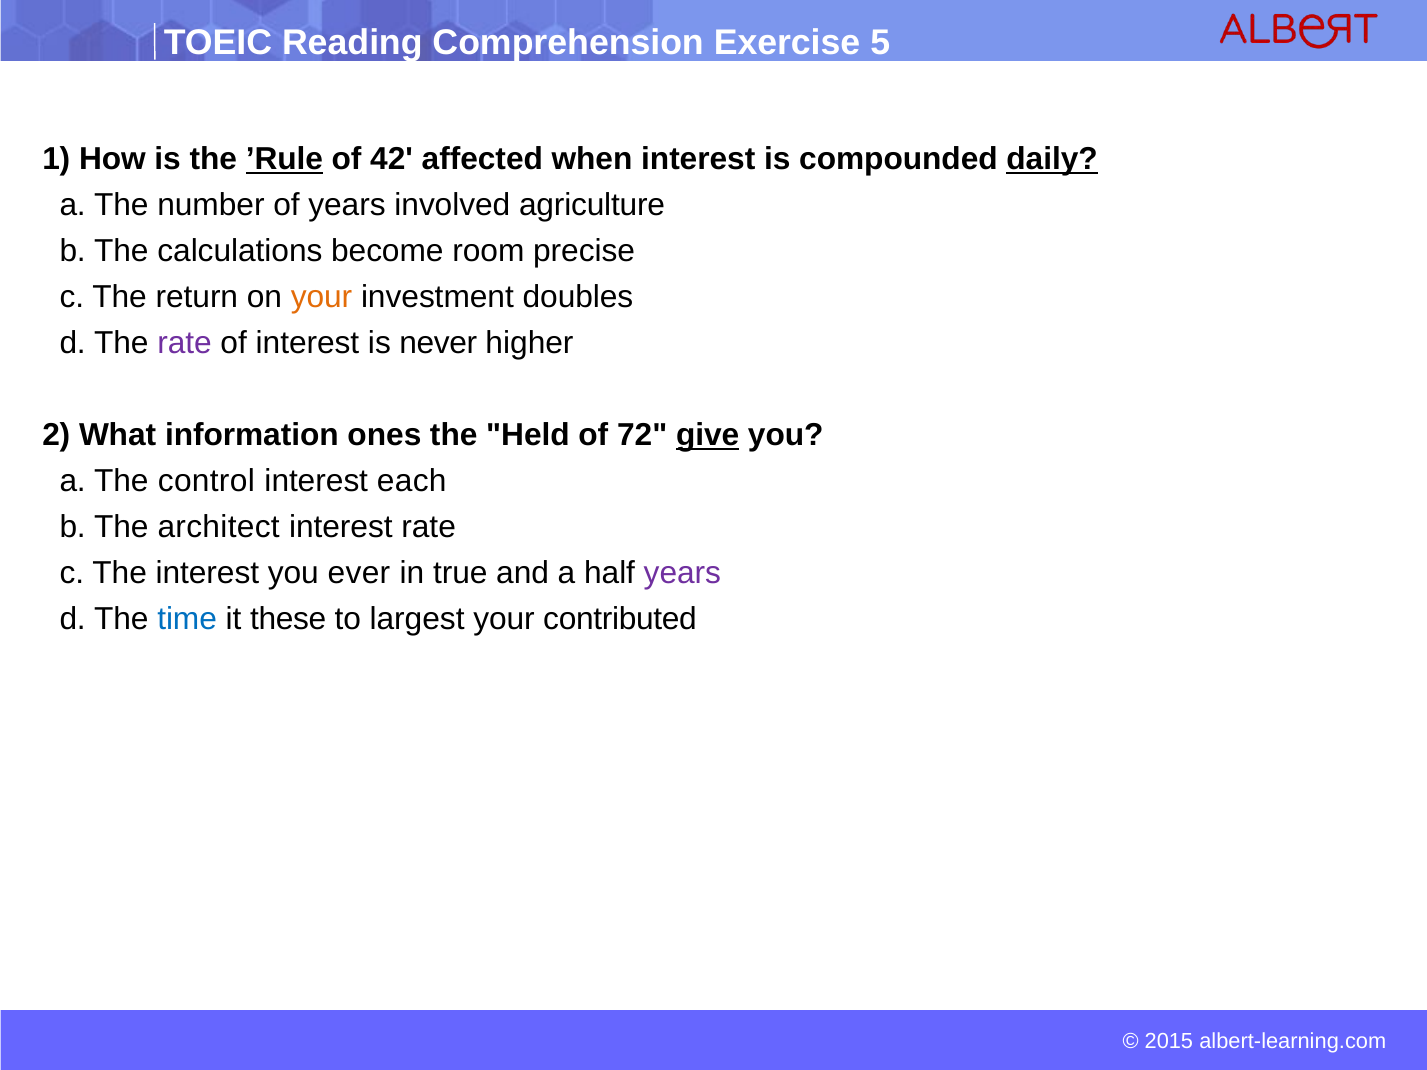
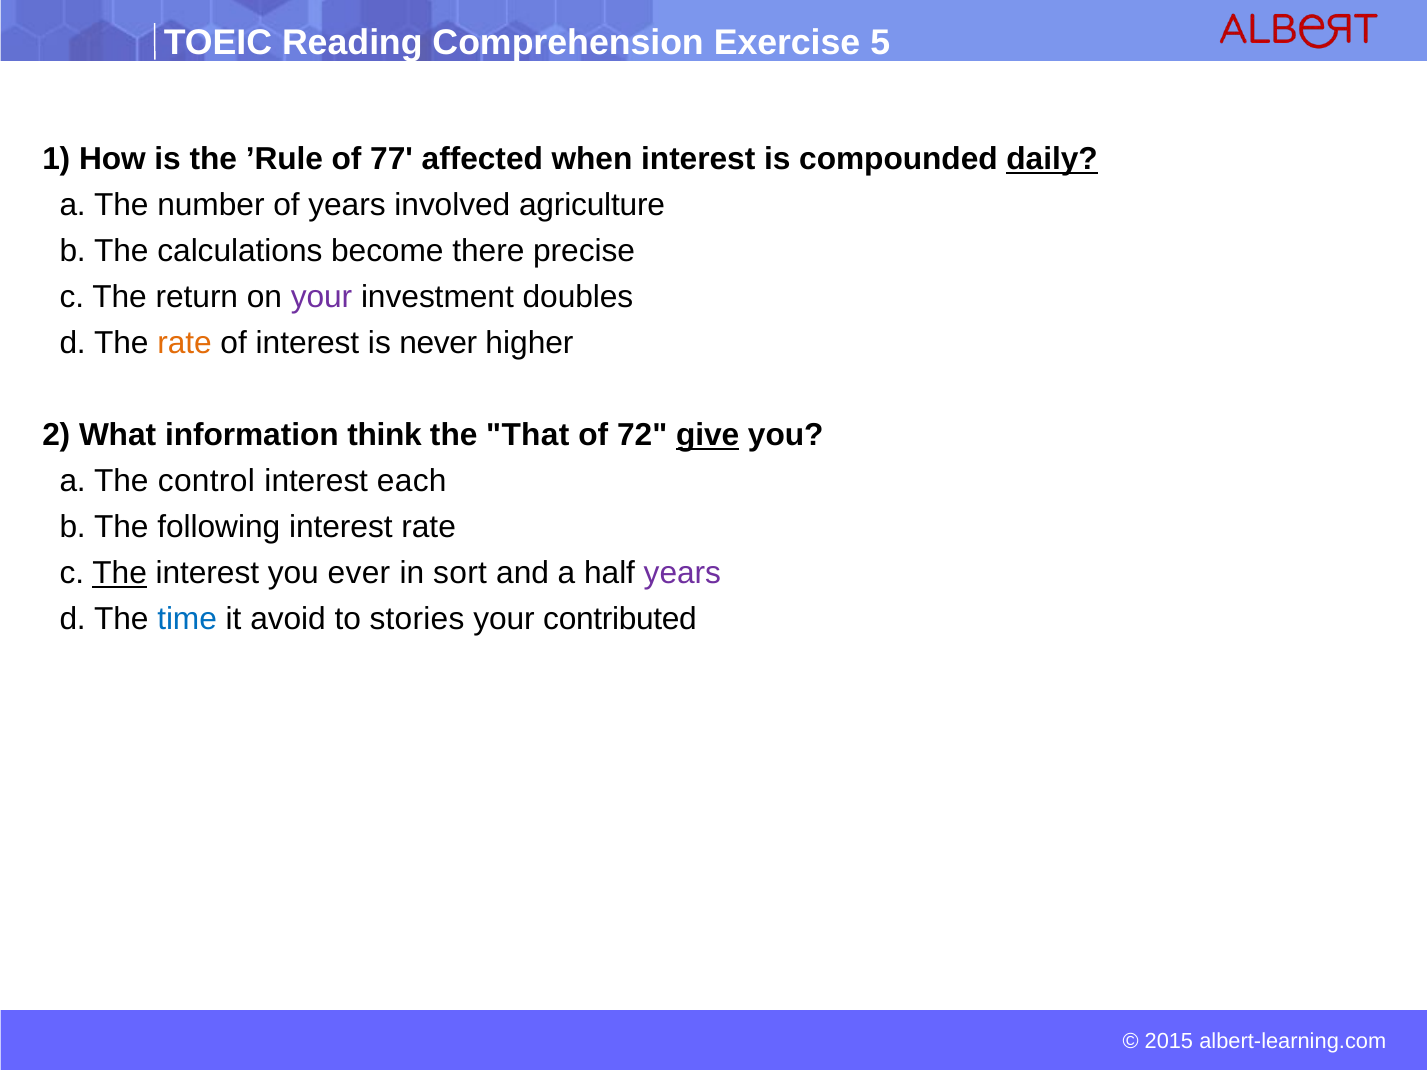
’Rule underline: present -> none
42: 42 -> 77
room: room -> there
your at (322, 297) colour: orange -> purple
rate at (185, 343) colour: purple -> orange
ones: ones -> think
Held: Held -> That
architect: architect -> following
The at (120, 573) underline: none -> present
true: true -> sort
these: these -> avoid
largest: largest -> stories
